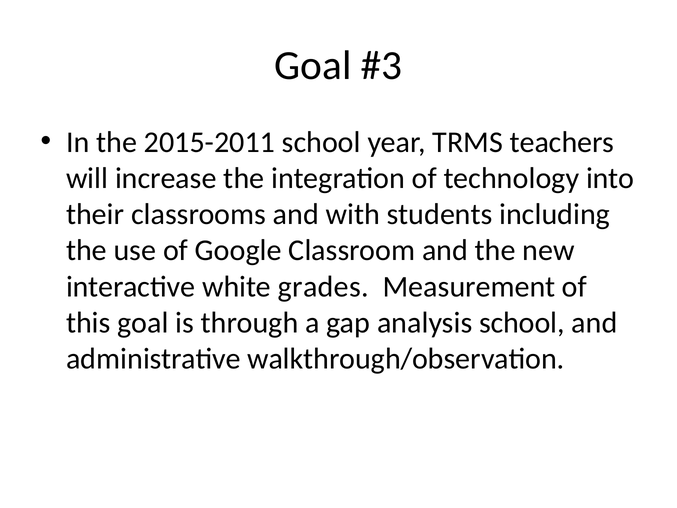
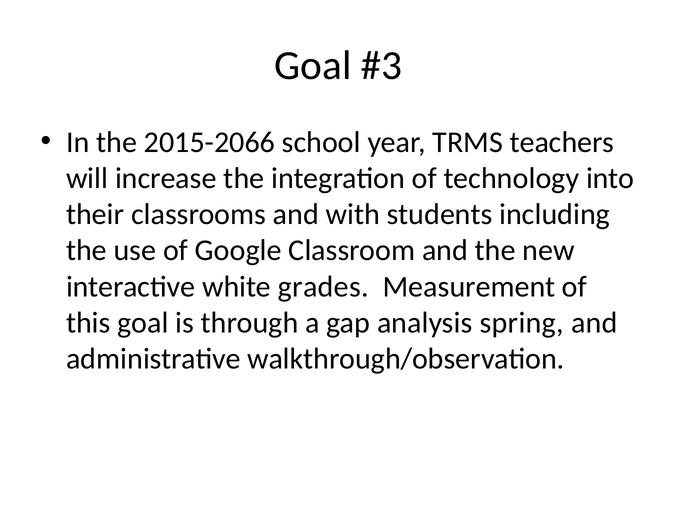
2015-2011: 2015-2011 -> 2015-2066
analysis school: school -> spring
